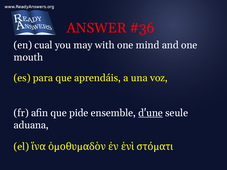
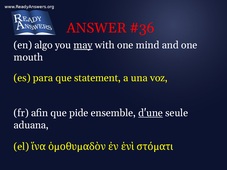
cual: cual -> algo
may underline: none -> present
aprendáis: aprendáis -> statement
